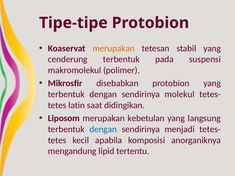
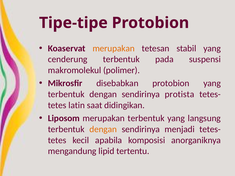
molekul: molekul -> protista
merupakan kebetulan: kebetulan -> terbentuk
dengan at (103, 129) colour: blue -> orange
